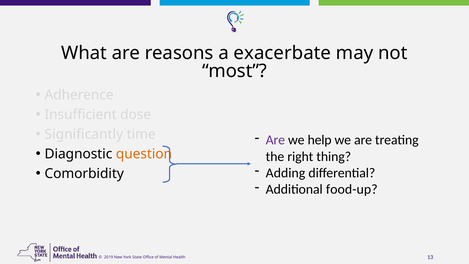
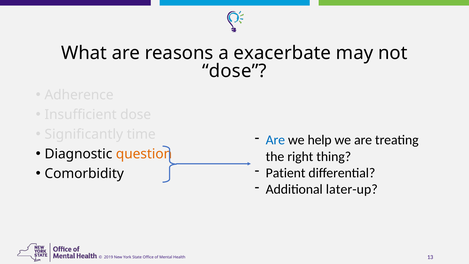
most at (235, 71): most -> dose
Are at (275, 140) colour: purple -> blue
Adding: Adding -> Patient
food-up: food-up -> later-up
